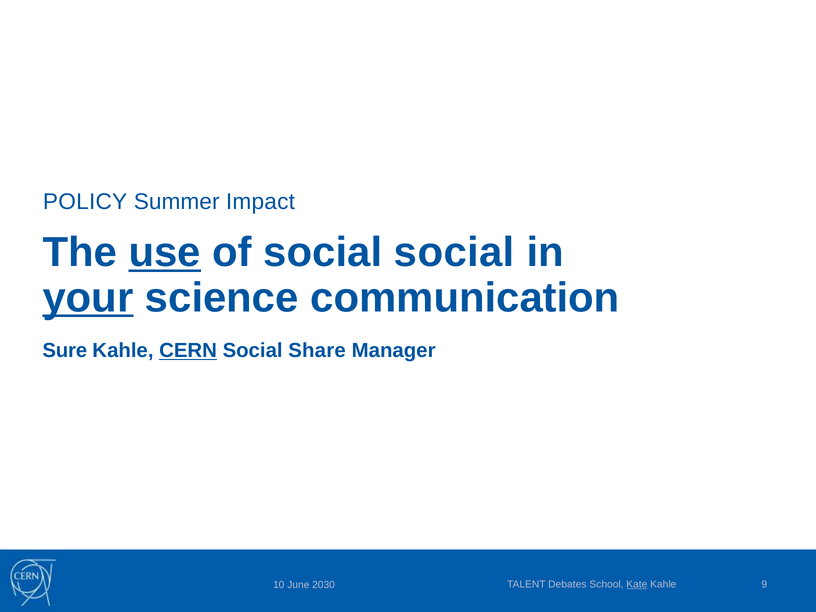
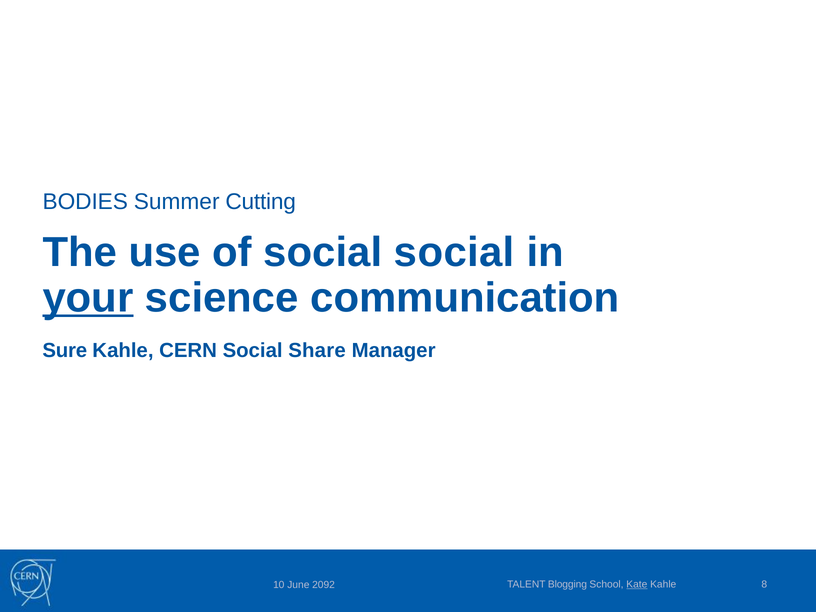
POLICY: POLICY -> BODIES
Impact: Impact -> Cutting
use underline: present -> none
CERN underline: present -> none
Debates: Debates -> Blogging
9: 9 -> 8
2030: 2030 -> 2092
